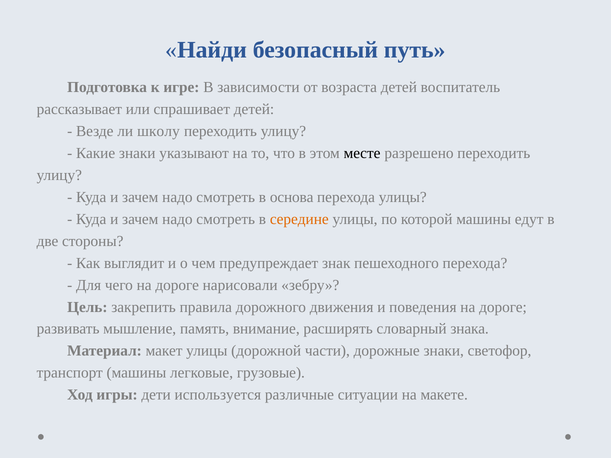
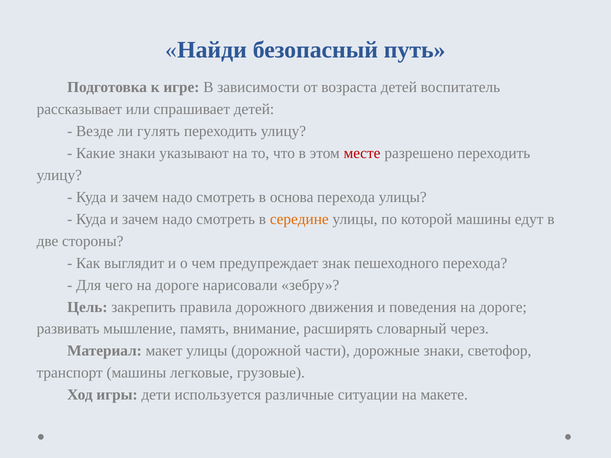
школу: школу -> гулять
месте colour: black -> red
знака: знака -> через
